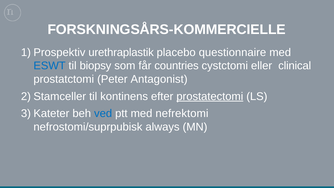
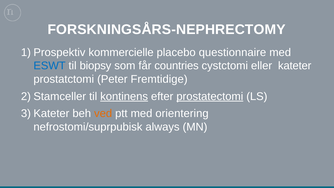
FORSKNINGSÅRS-KOMMERCIELLE: FORSKNINGSÅRS-KOMMERCIELLE -> FORSKNINGSÅRS-NEPHRECTOMY
urethraplastik: urethraplastik -> kommercielle
clinical: clinical -> kateter
Antagonist: Antagonist -> Fremtidige
kontinens underline: none -> present
ved colour: blue -> orange
nefrektomi: nefrektomi -> orientering
